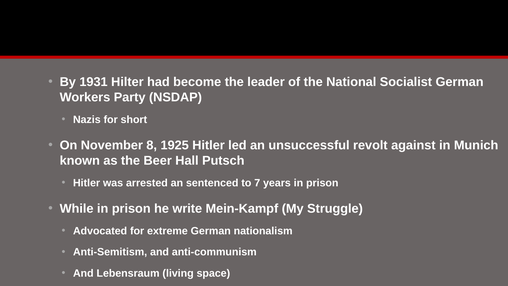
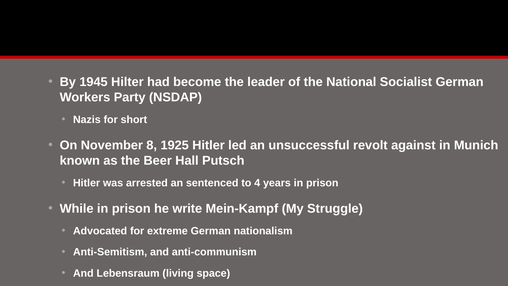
1931: 1931 -> 1945
7: 7 -> 4
